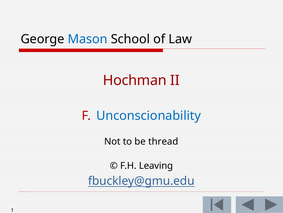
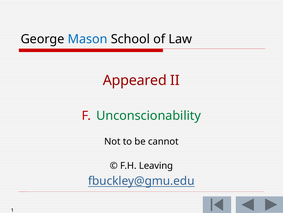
Hochman: Hochman -> Appeared
Unconscionability colour: blue -> green
thread: thread -> cannot
